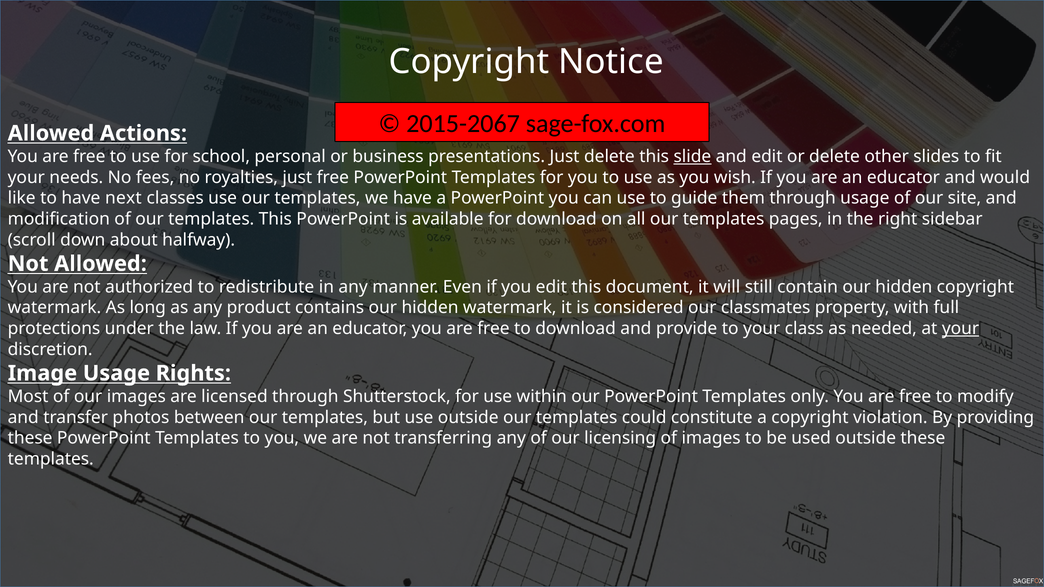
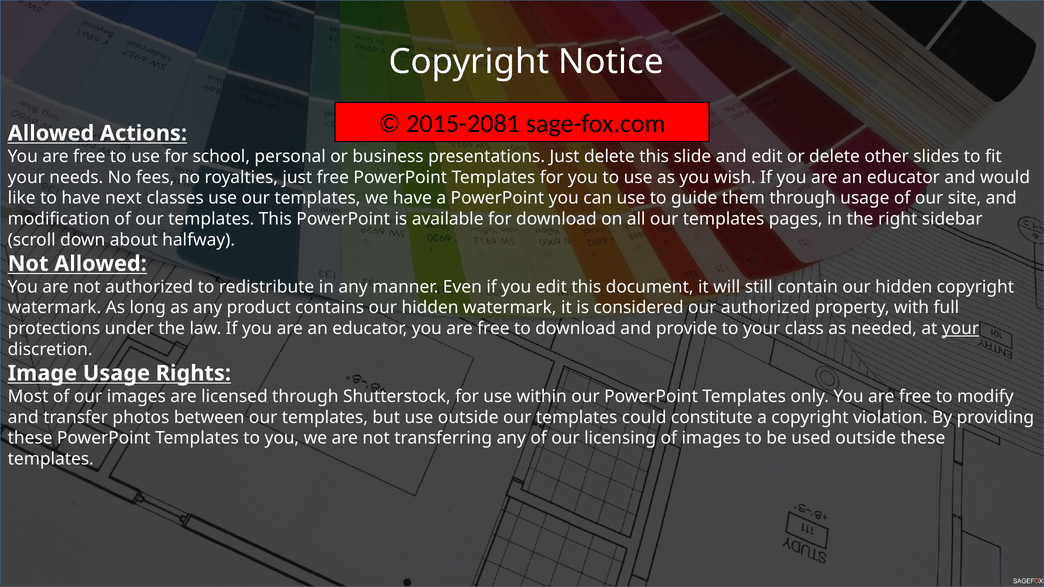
2015-2067: 2015-2067 -> 2015-2081
slide underline: present -> none
our classmates: classmates -> authorized
